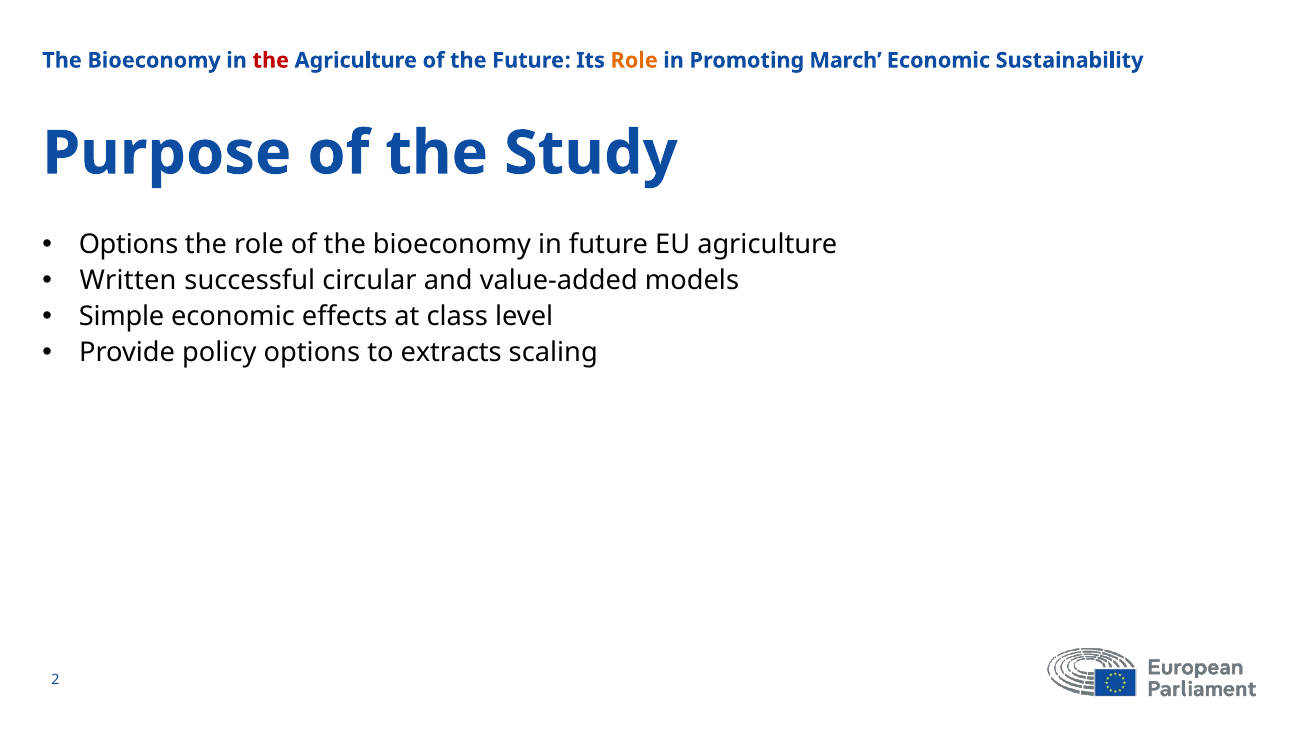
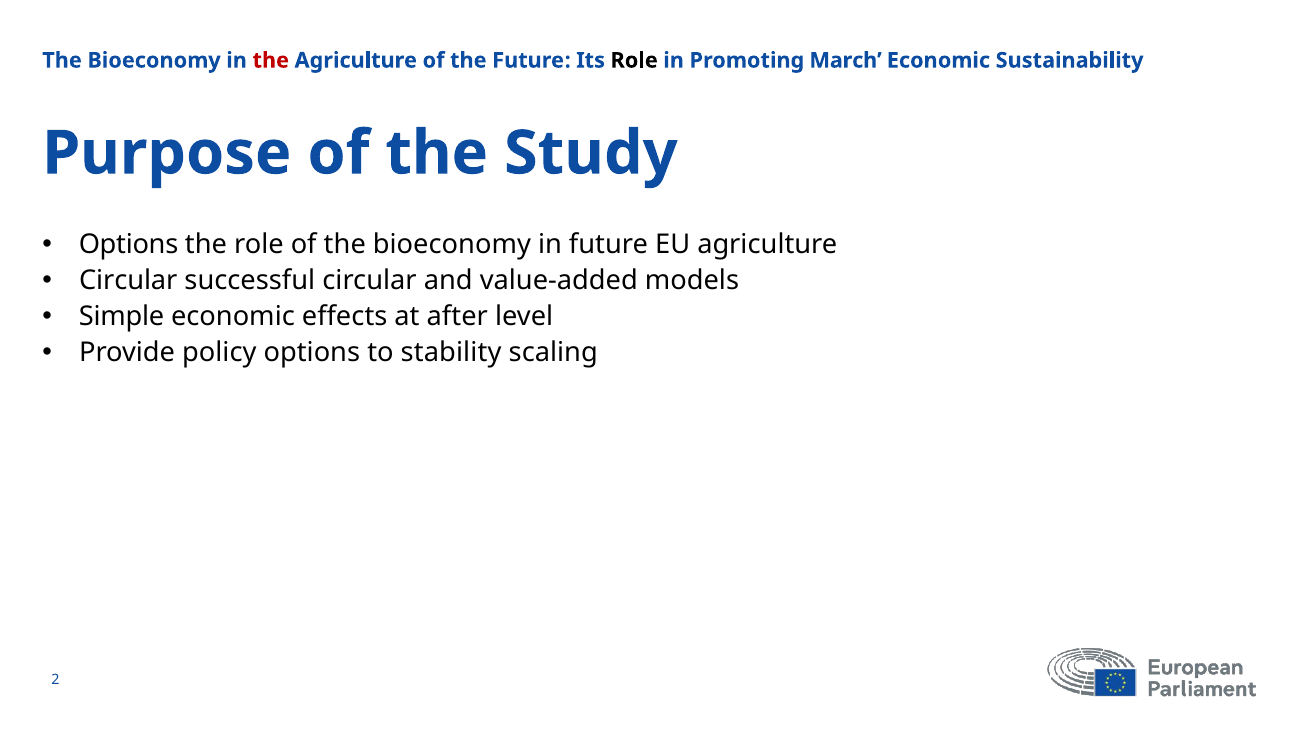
Role at (634, 60) colour: orange -> black
Written at (128, 281): Written -> Circular
class: class -> after
extracts: extracts -> stability
